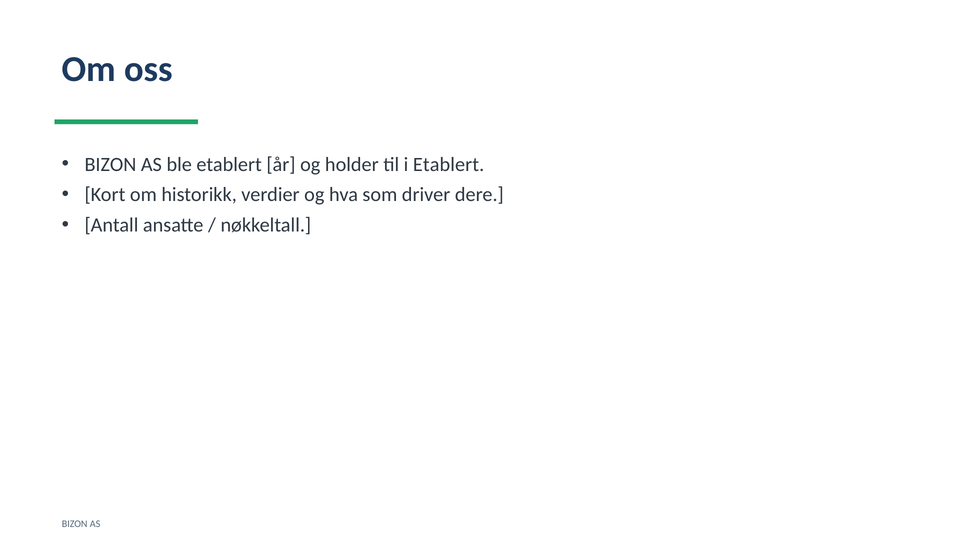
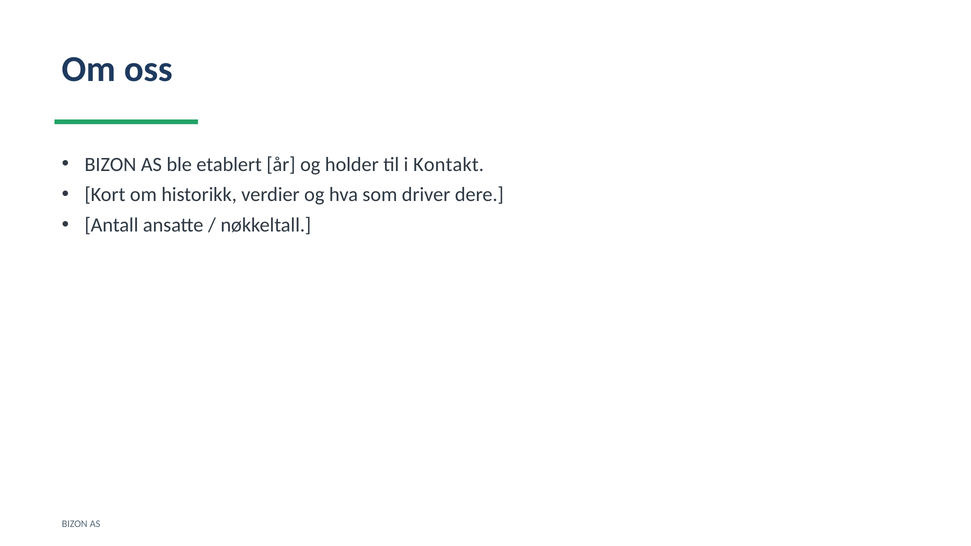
i Etablert: Etablert -> Kontakt
